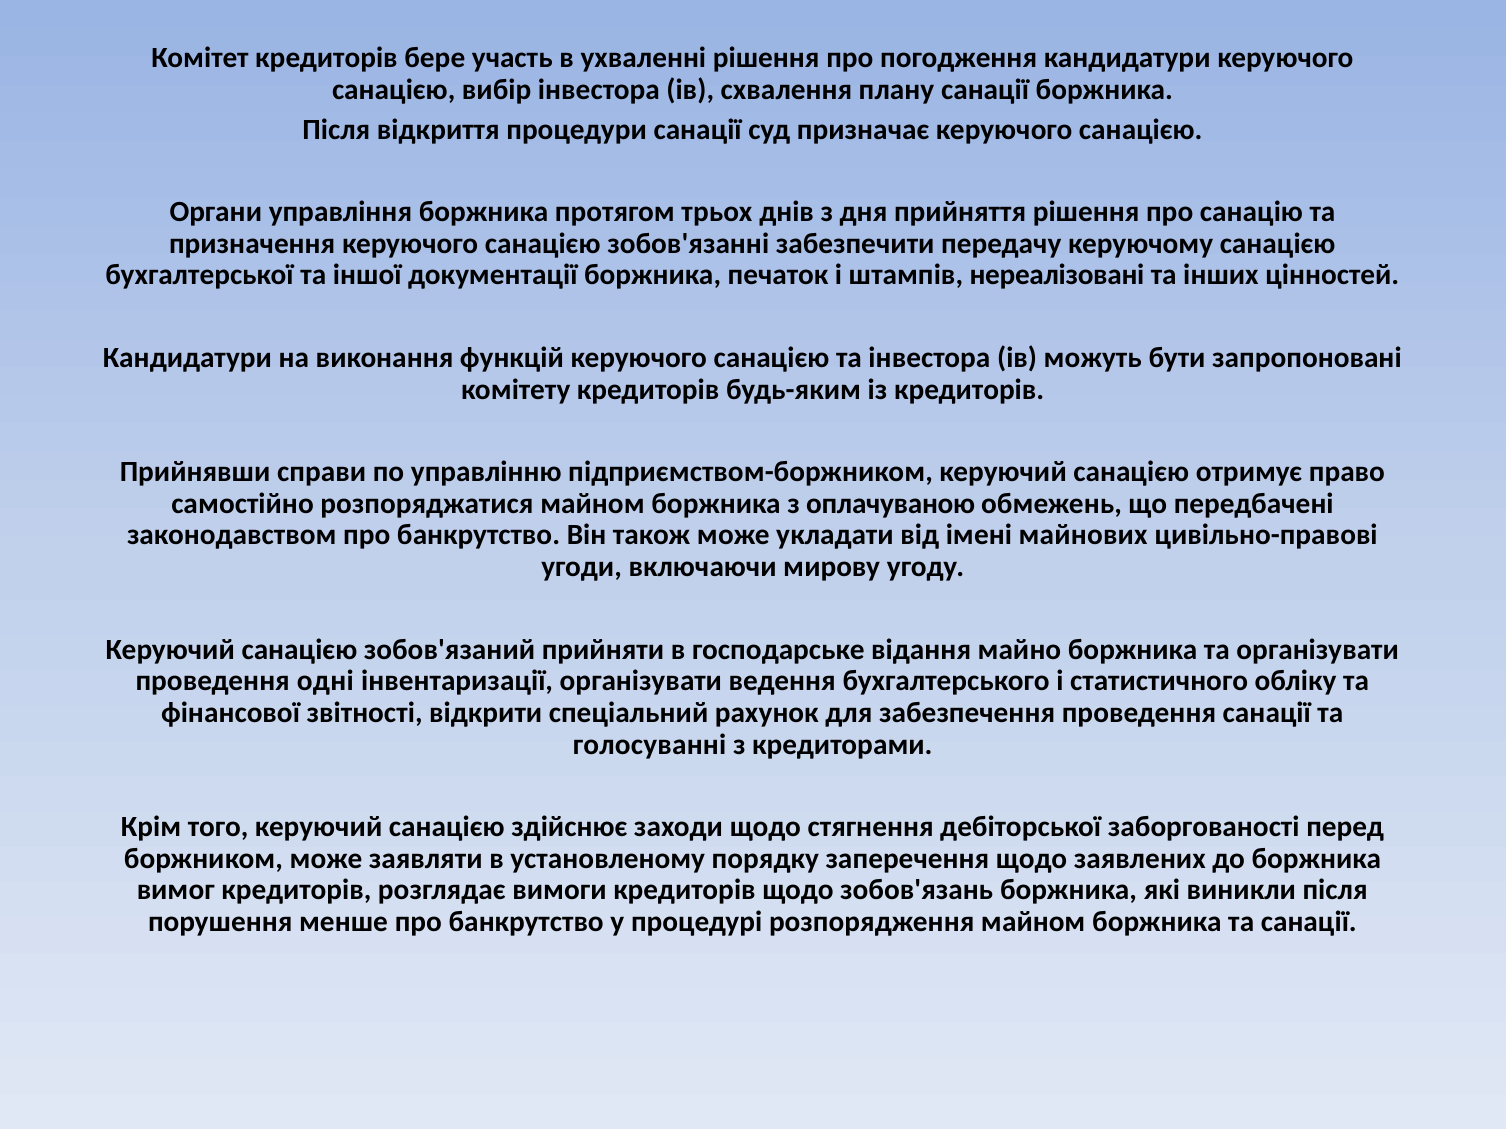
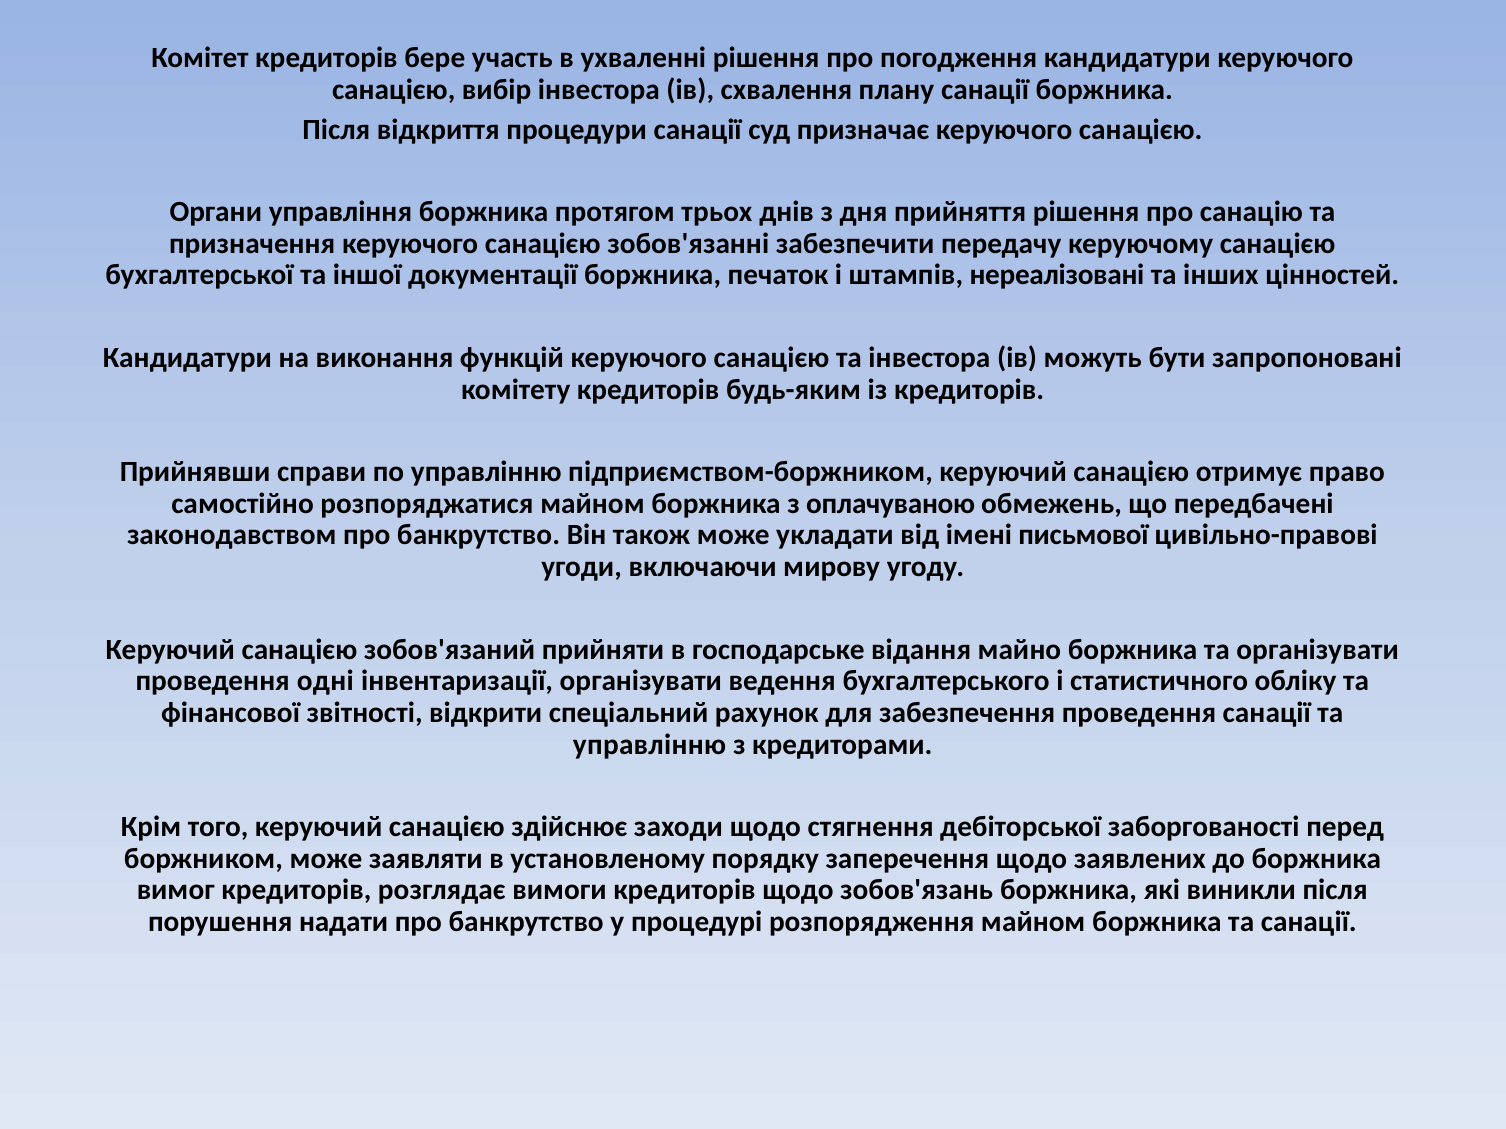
майнових: майнових -> письмової
голосуванні at (650, 745): голосуванні -> управлінню
менше: менше -> надати
